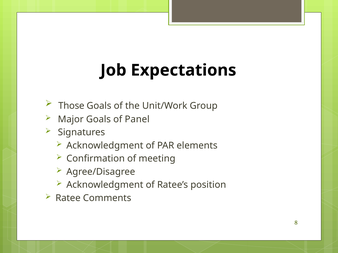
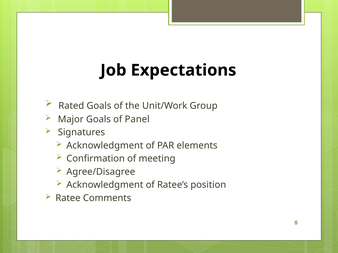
Those: Those -> Rated
